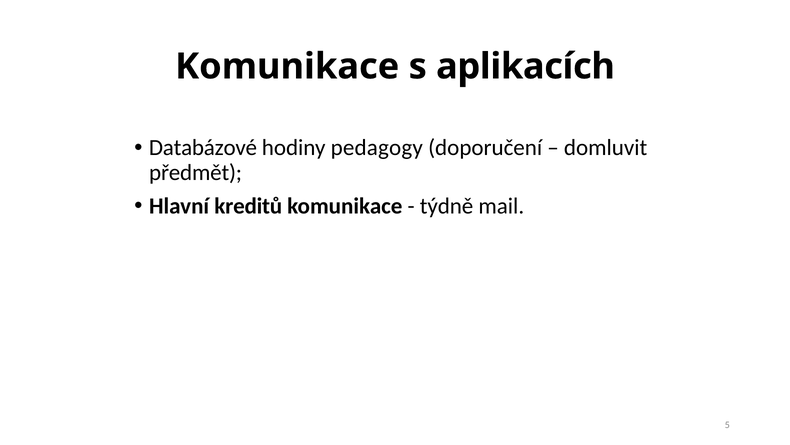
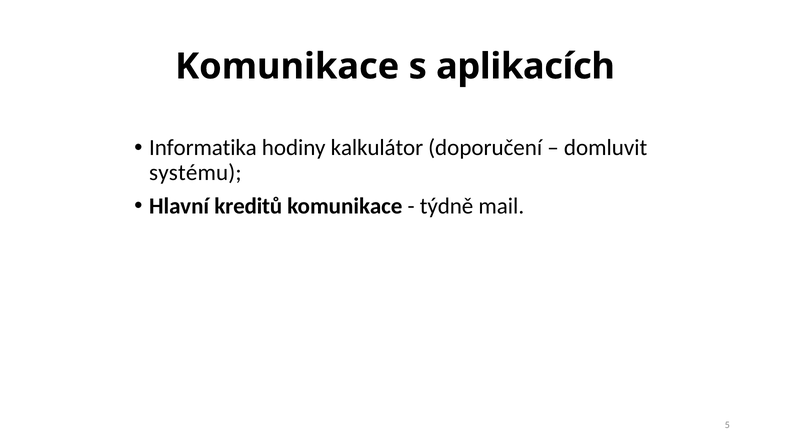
Databázové: Databázové -> Informatika
pedagogy: pedagogy -> kalkulátor
předmět: předmět -> systému
